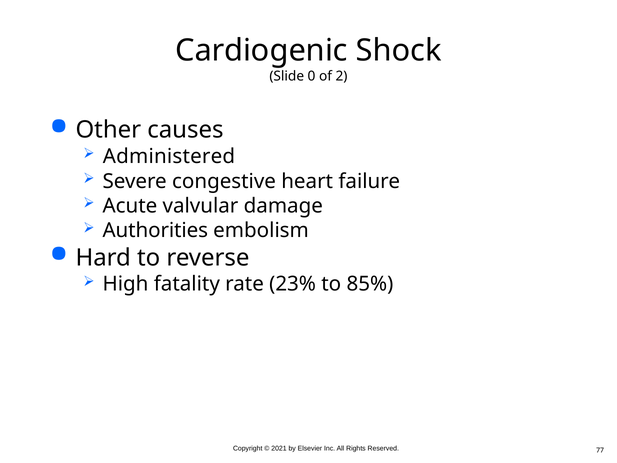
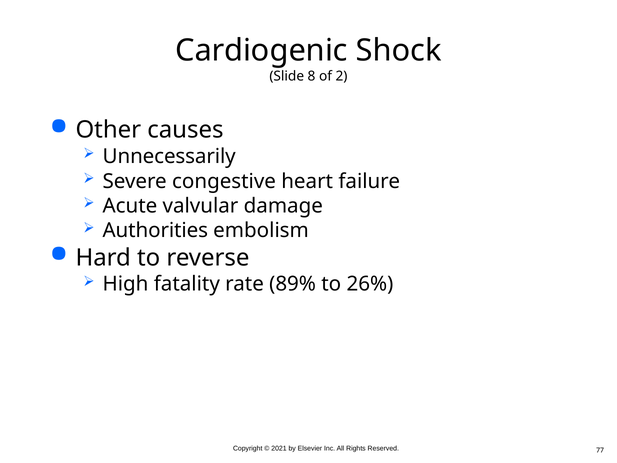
0: 0 -> 8
Administered: Administered -> Unnecessarily
23%: 23% -> 89%
85%: 85% -> 26%
